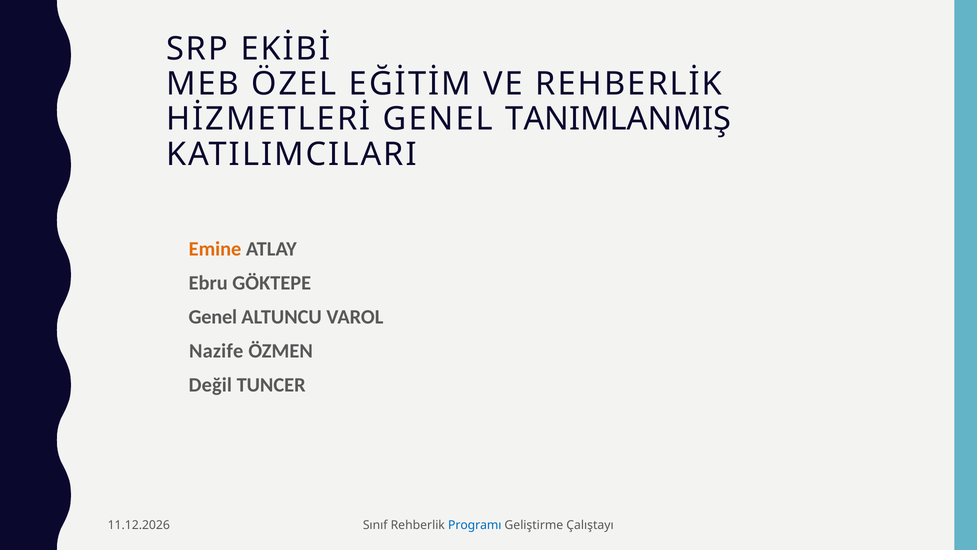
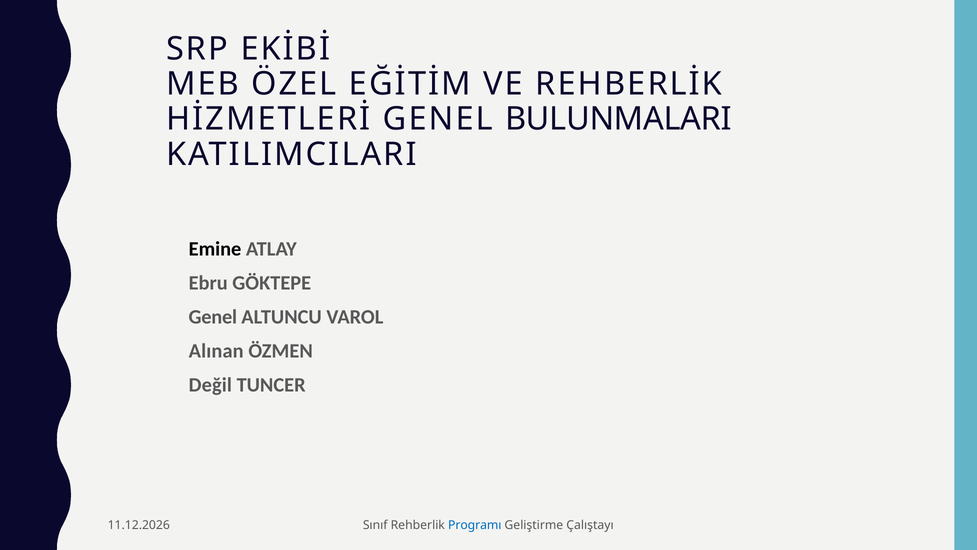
TANIMLANMIŞ: TANIMLANMIŞ -> BULUNMALARI
Emine colour: orange -> black
Nazife: Nazife -> Alınan
